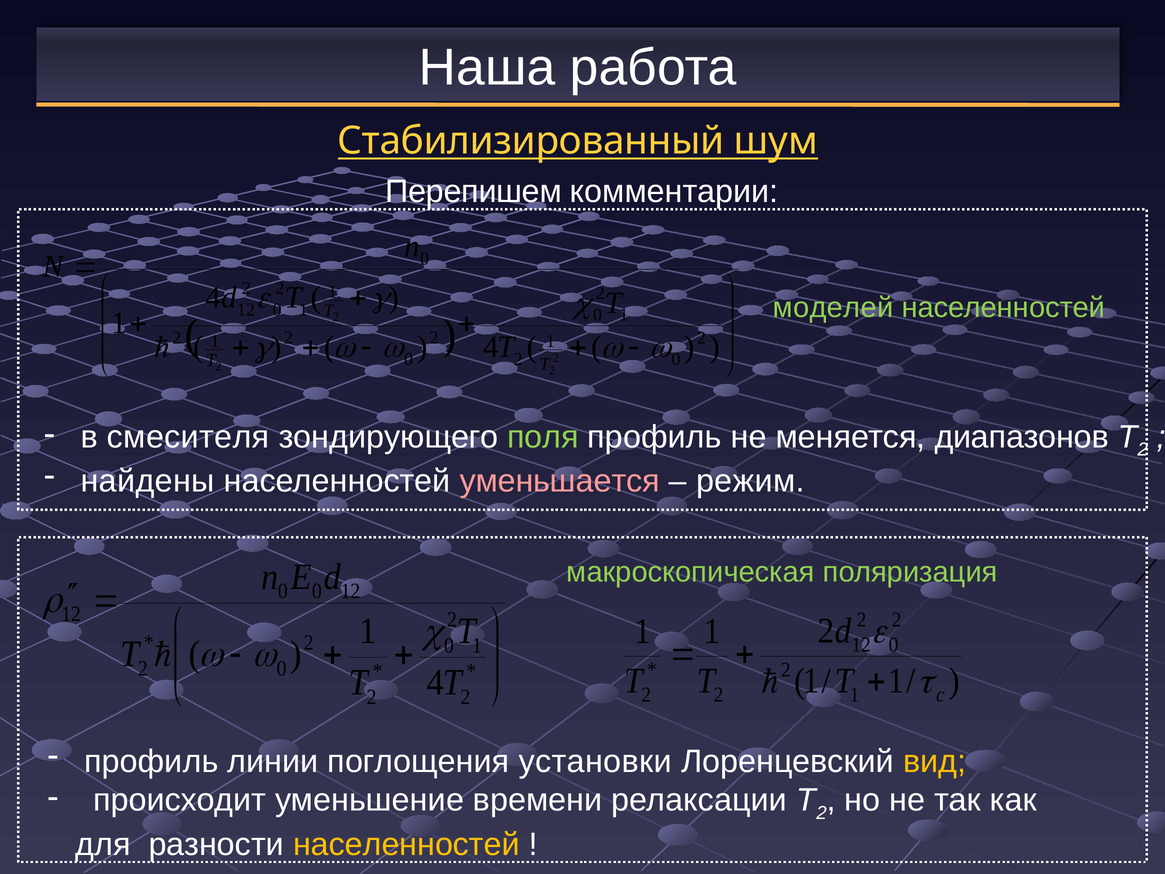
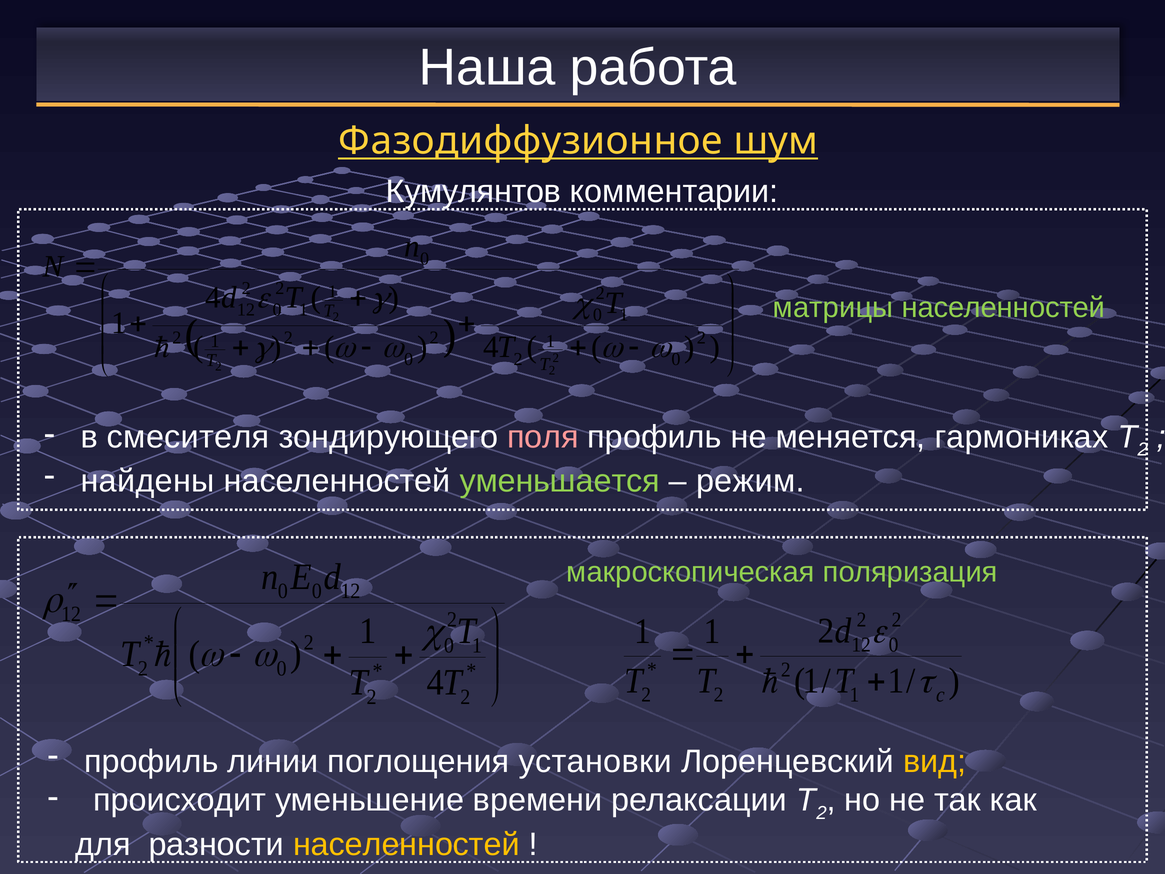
Стабилизированный: Стабилизированный -> Фазодиффузионное
Перепишем: Перепишем -> Кумулянтов
моделей: моделей -> матрицы
поля colour: light green -> pink
диапазонов: диапазонов -> гармониках
уменьшается colour: pink -> light green
